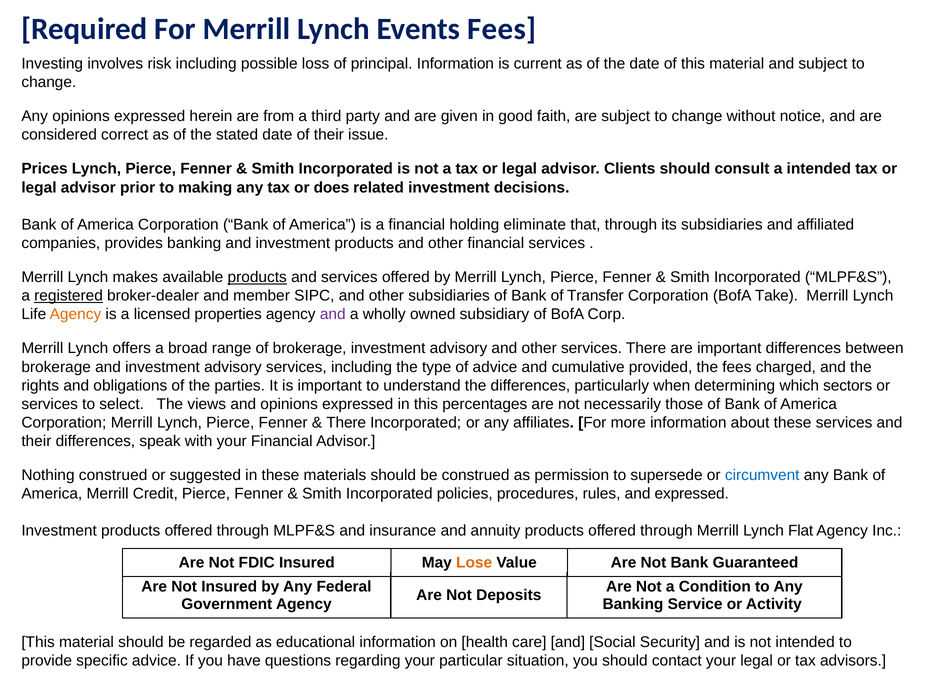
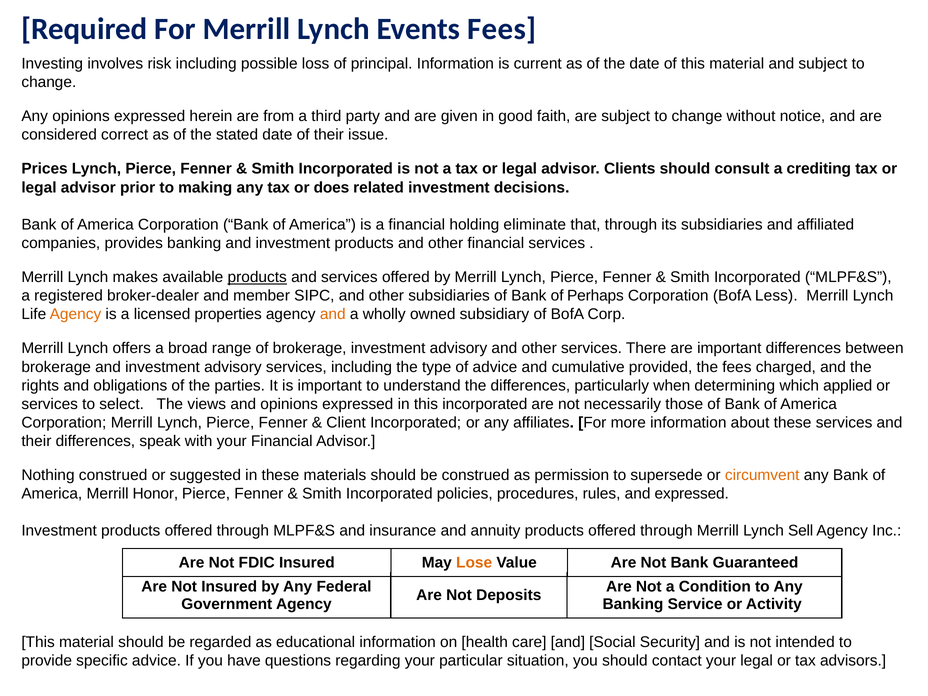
a intended: intended -> crediting
registered underline: present -> none
Transfer: Transfer -> Perhaps
Take: Take -> Less
and at (333, 314) colour: purple -> orange
sectors: sectors -> applied
this percentages: percentages -> incorporated
There at (346, 423): There -> Client
circumvent colour: blue -> orange
Credit: Credit -> Honor
Flat: Flat -> Sell
